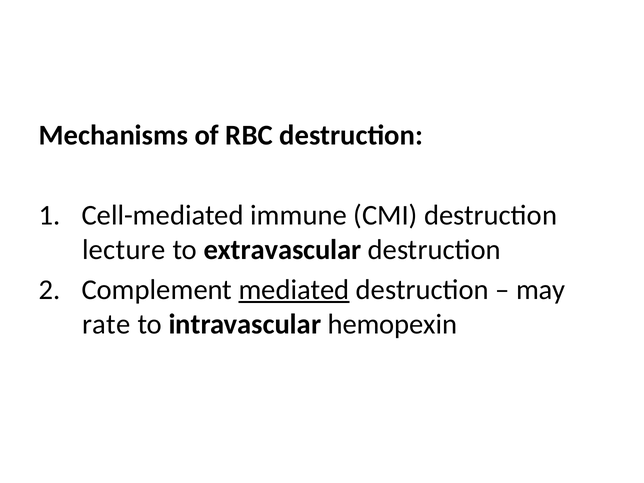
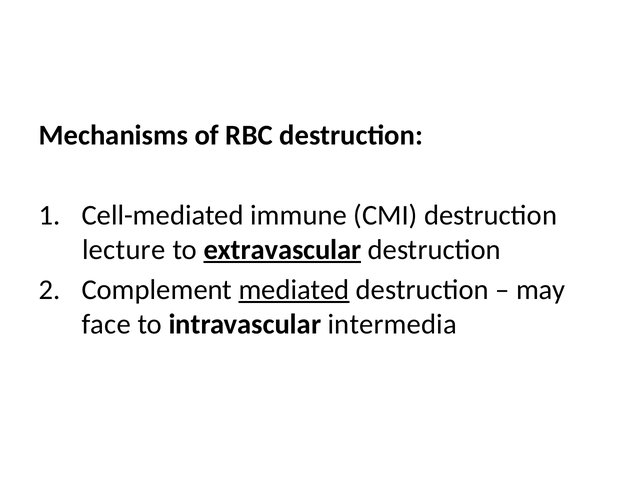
extravascular underline: none -> present
rate: rate -> face
hemopexin: hemopexin -> intermedia
